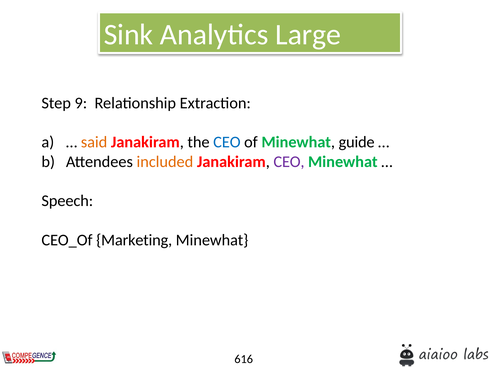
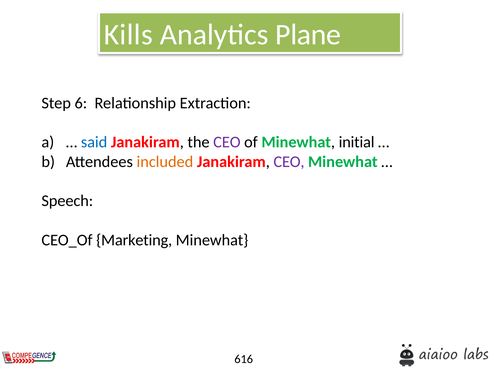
Sink: Sink -> Kills
Large: Large -> Plane
9: 9 -> 6
said colour: orange -> blue
CEO at (227, 142) colour: blue -> purple
guide: guide -> initial
